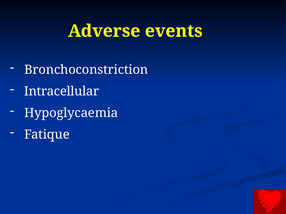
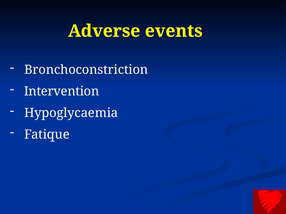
Intracellular: Intracellular -> Intervention
